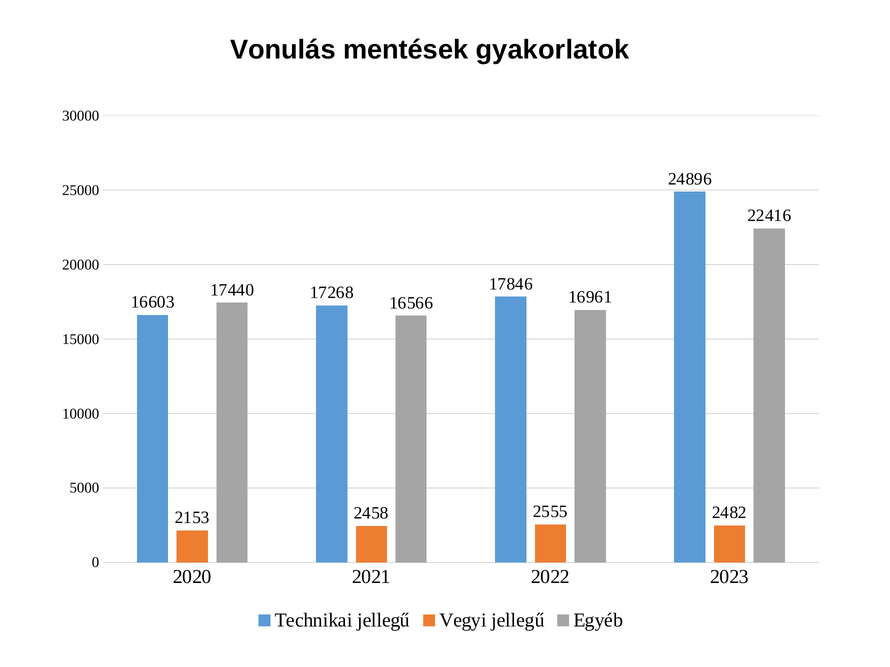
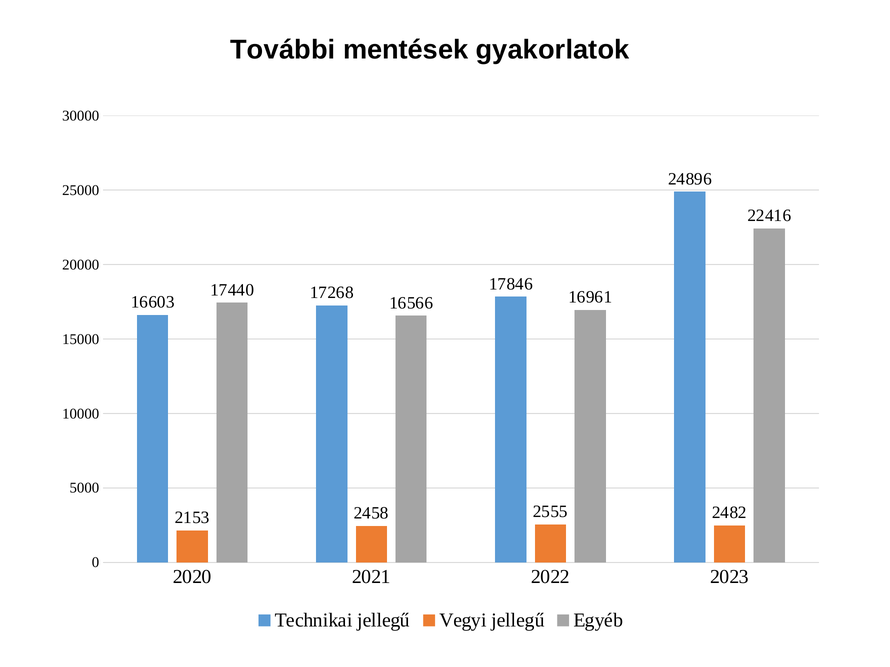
Vonulás: Vonulás -> További
